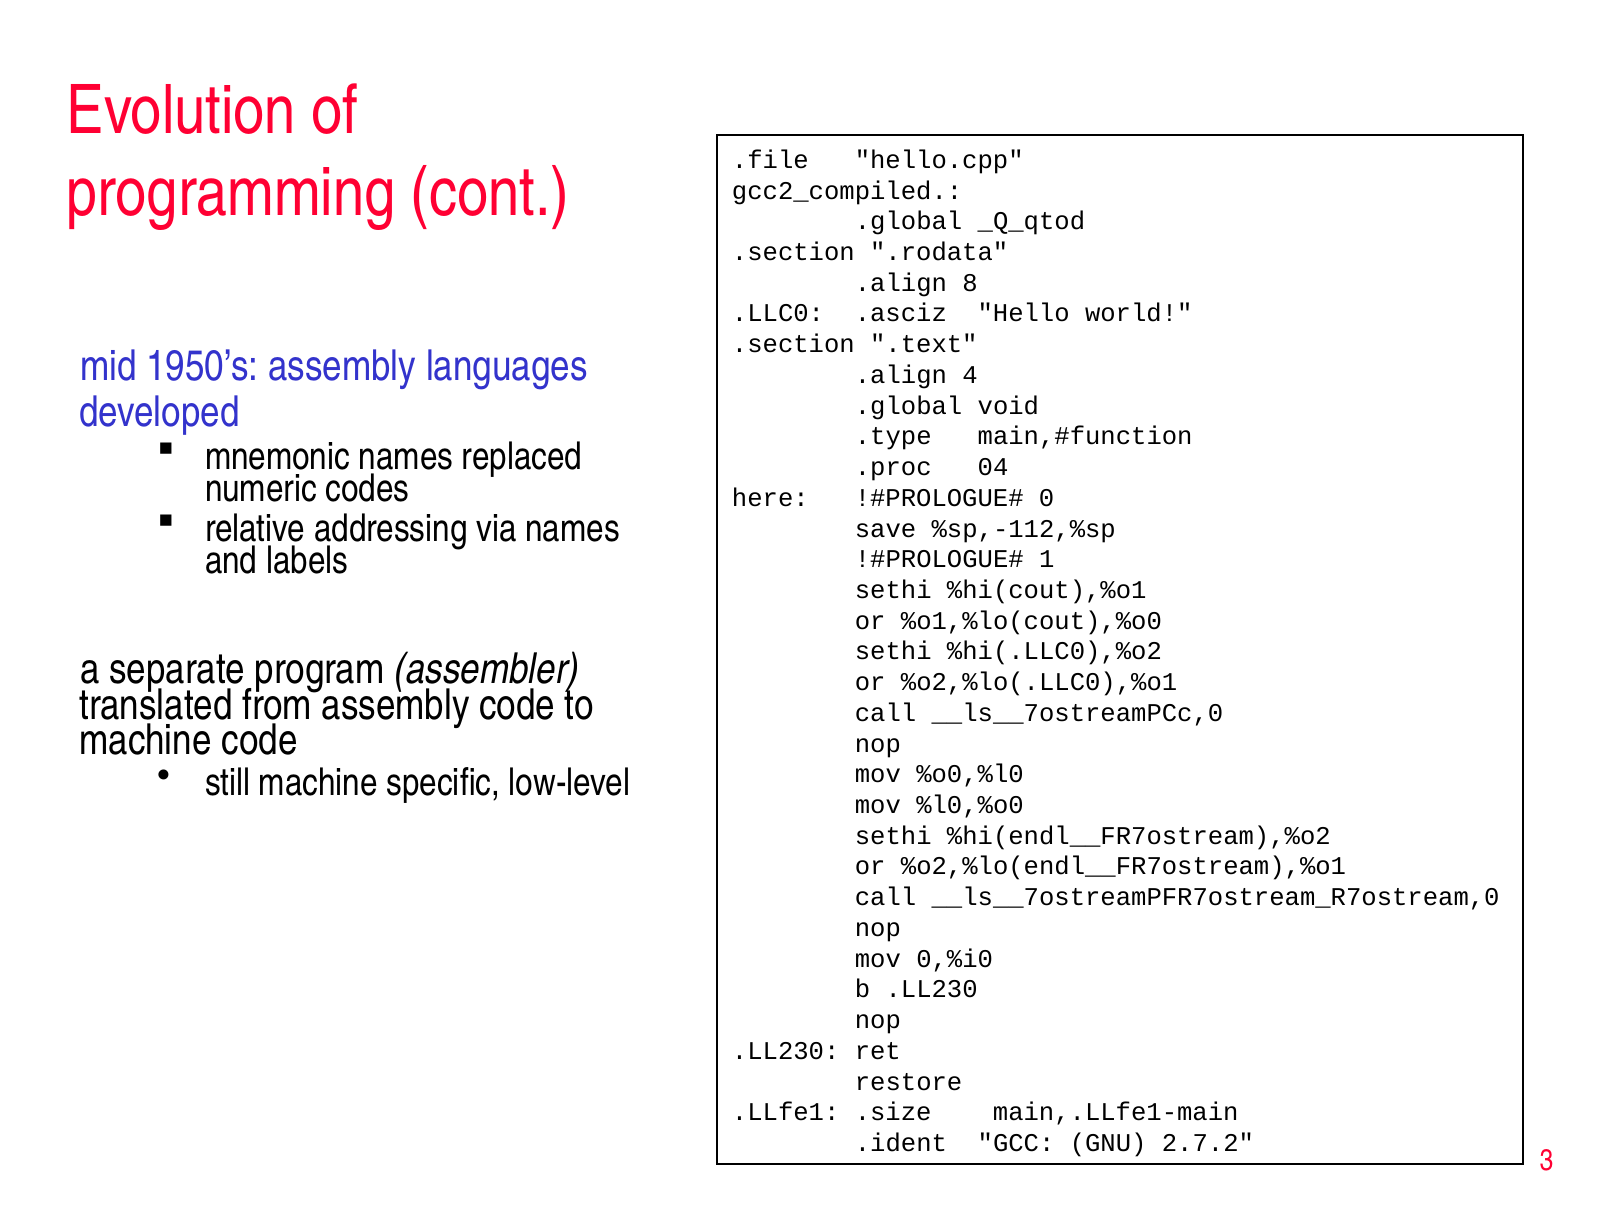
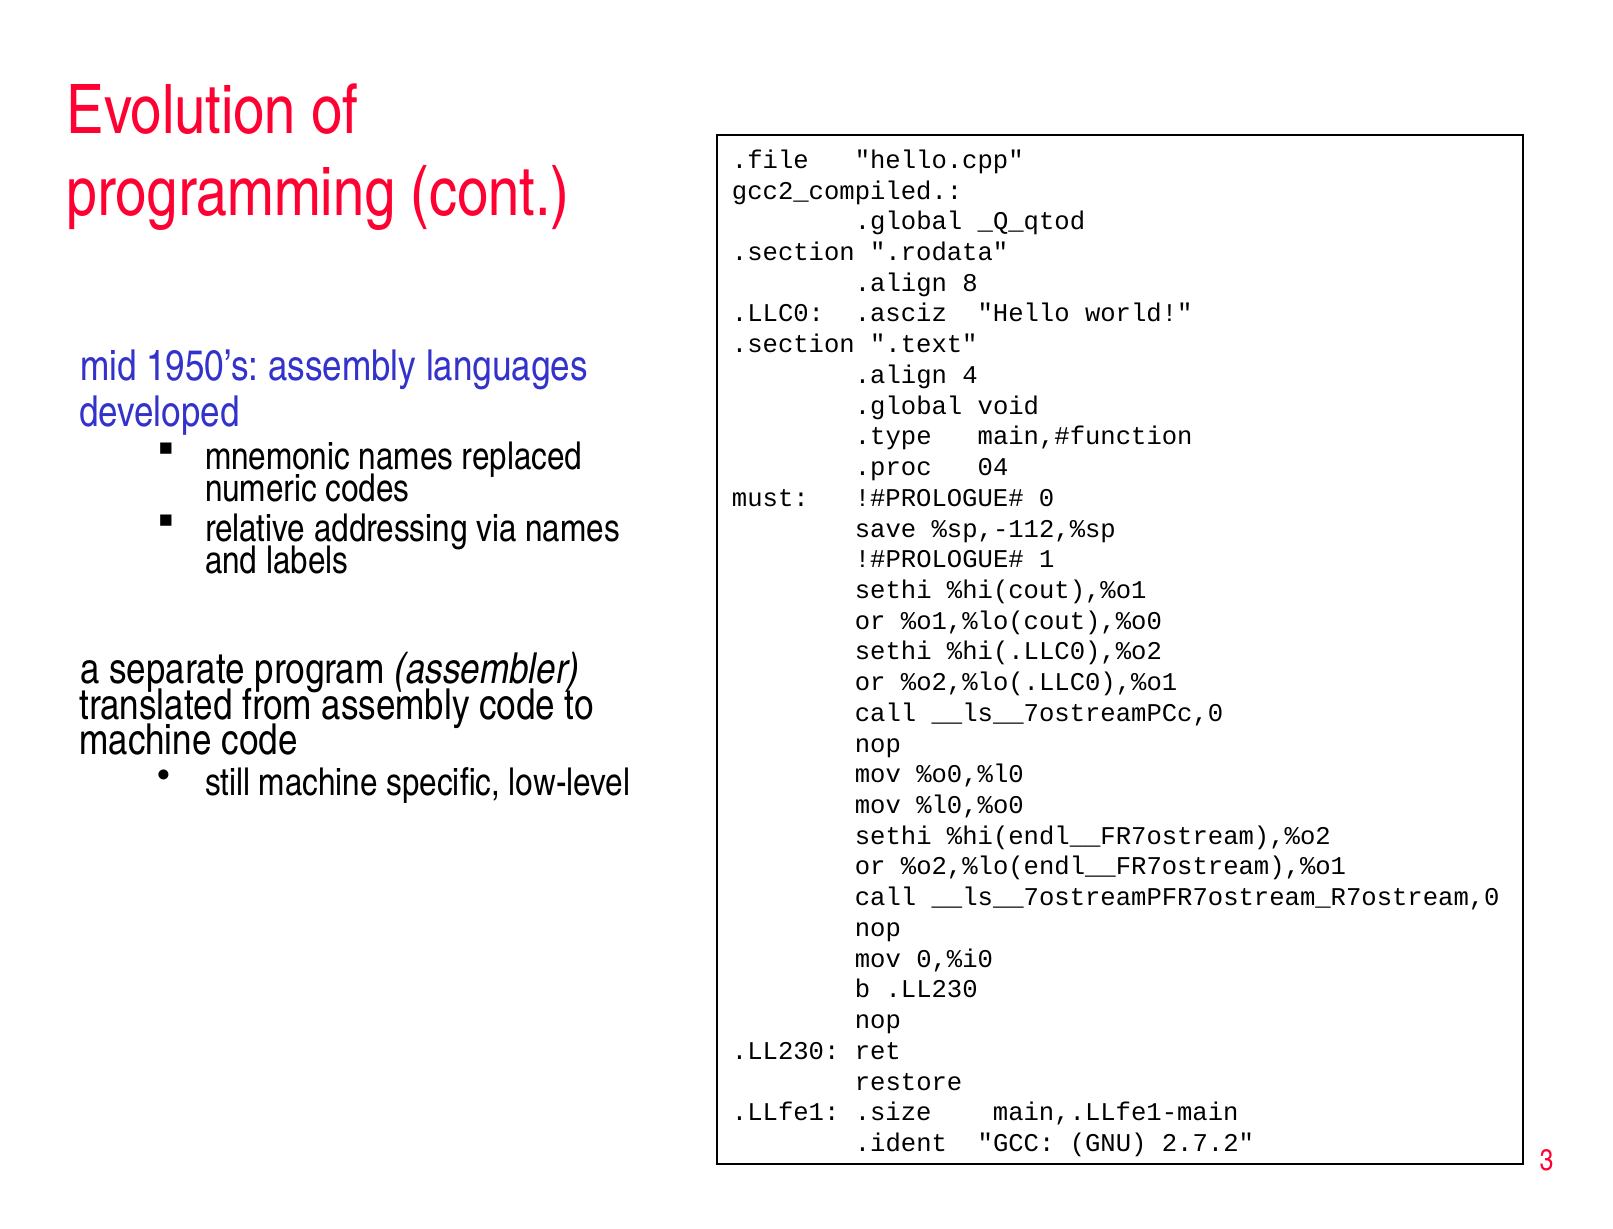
here: here -> must
